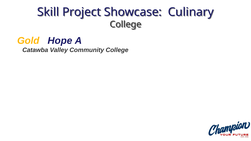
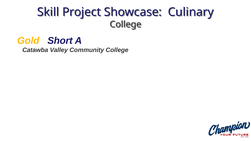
Hope: Hope -> Short
